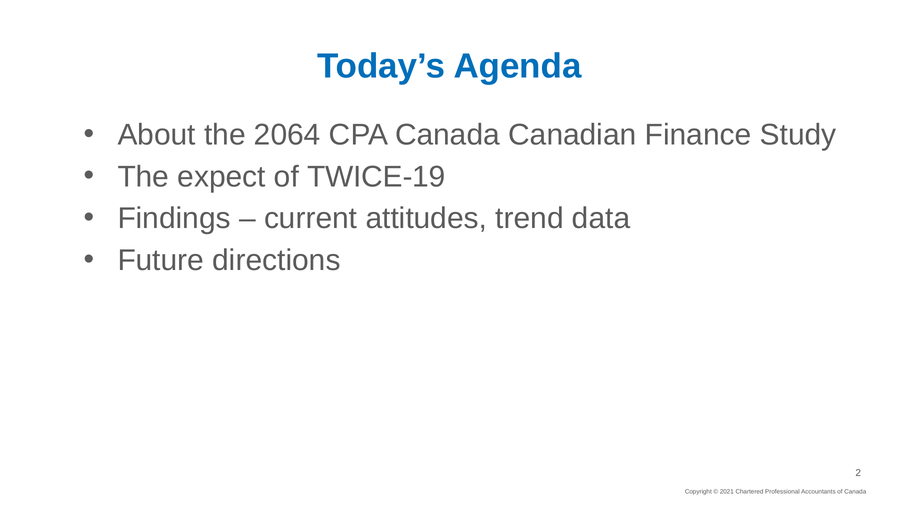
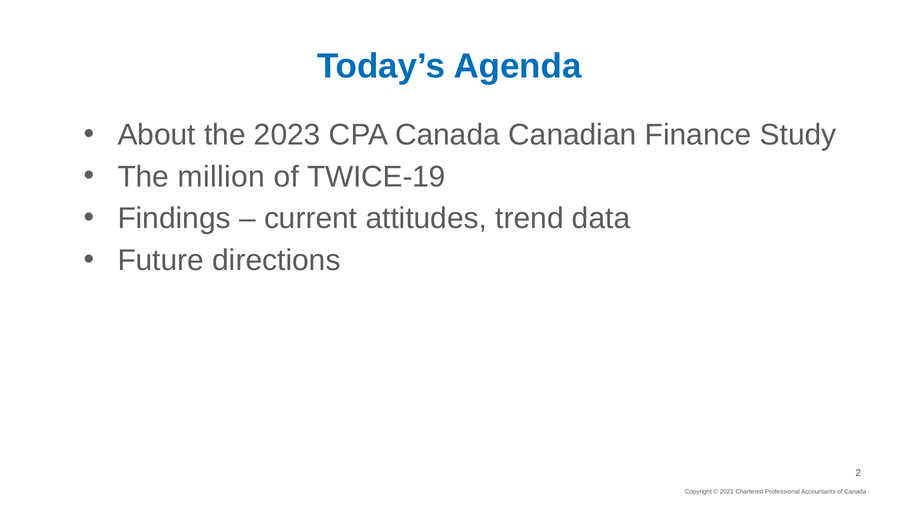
2064: 2064 -> 2023
expect: expect -> million
